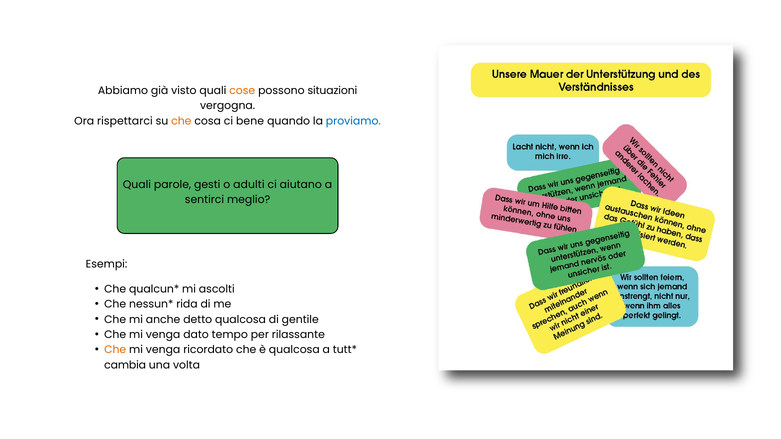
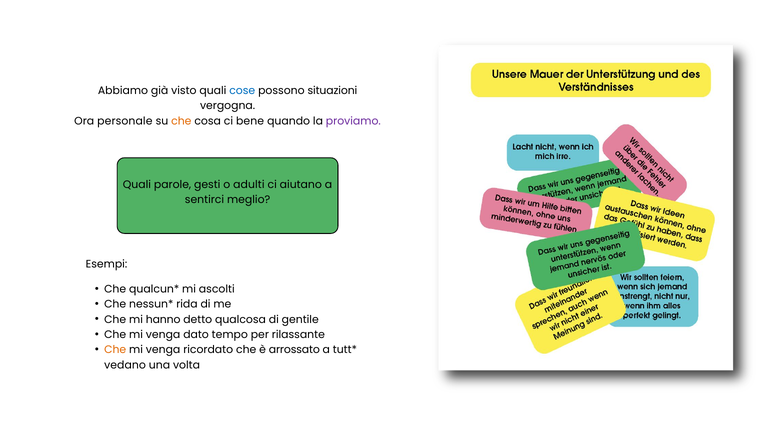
cose colour: orange -> blue
rispettarci: rispettarci -> personale
proviamo colour: blue -> purple
anche: anche -> hanno
è qualcosa: qualcosa -> arrossato
cambia: cambia -> vedano
